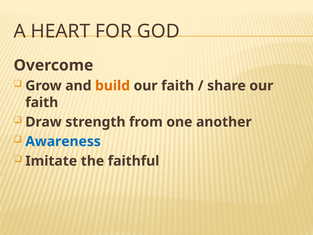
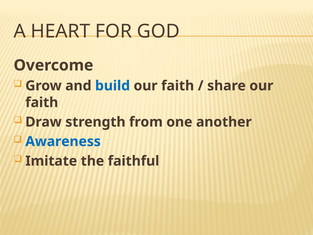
build colour: orange -> blue
